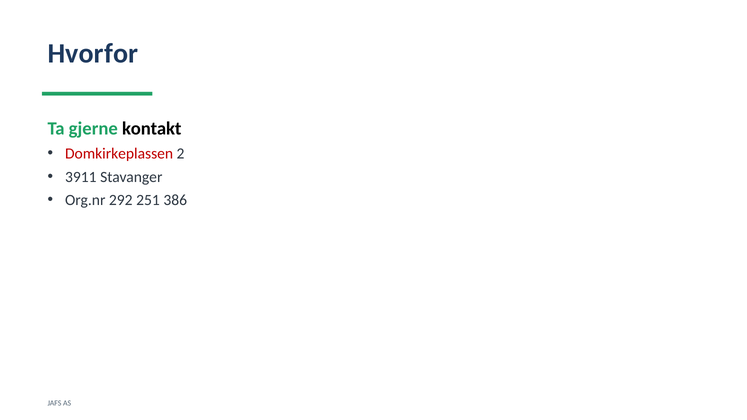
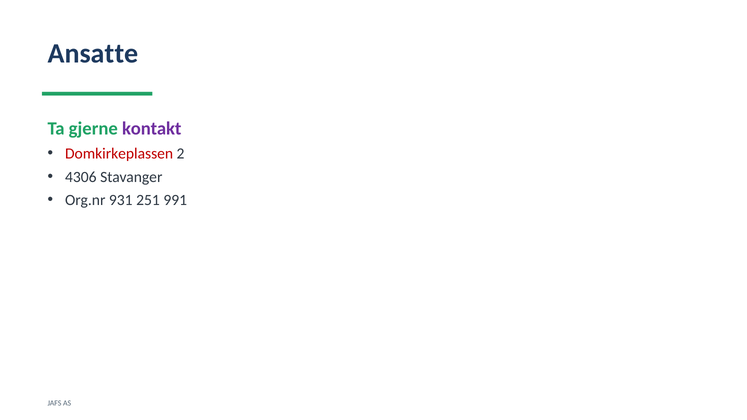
Hvorfor: Hvorfor -> Ansatte
kontakt colour: black -> purple
3911: 3911 -> 4306
292: 292 -> 931
386: 386 -> 991
